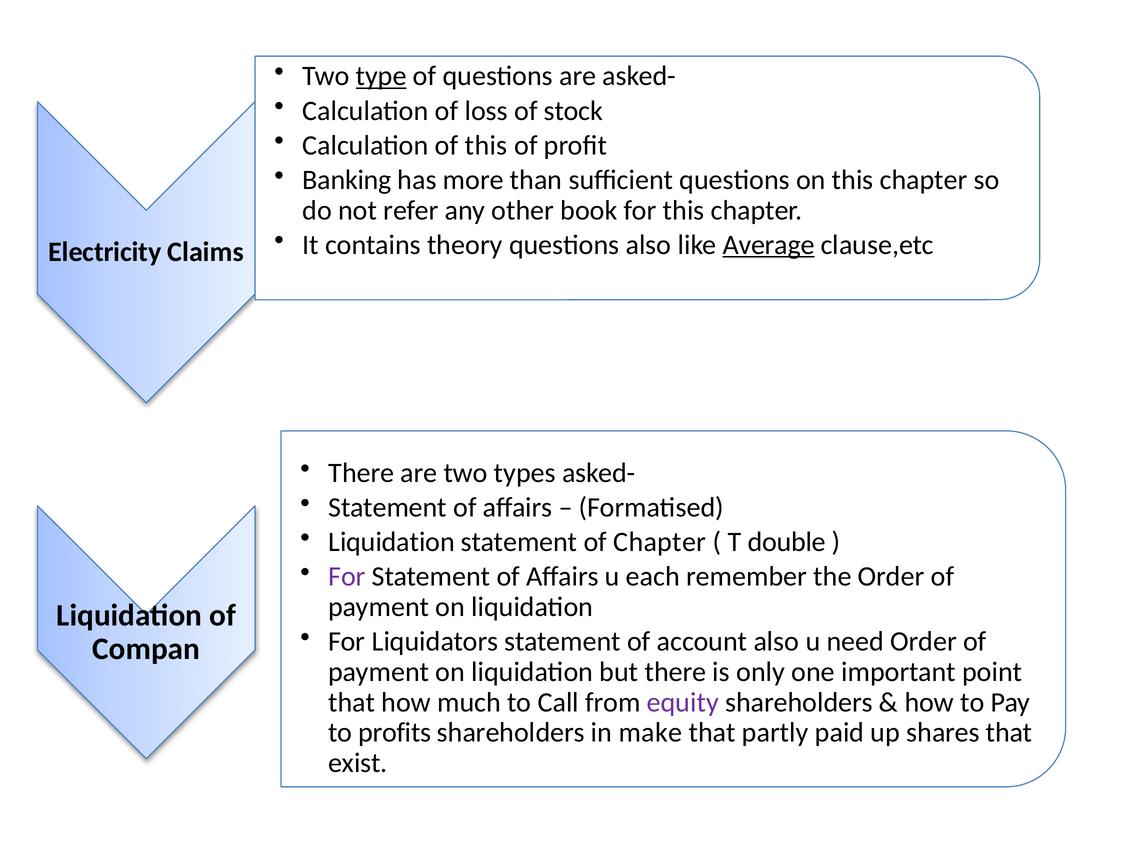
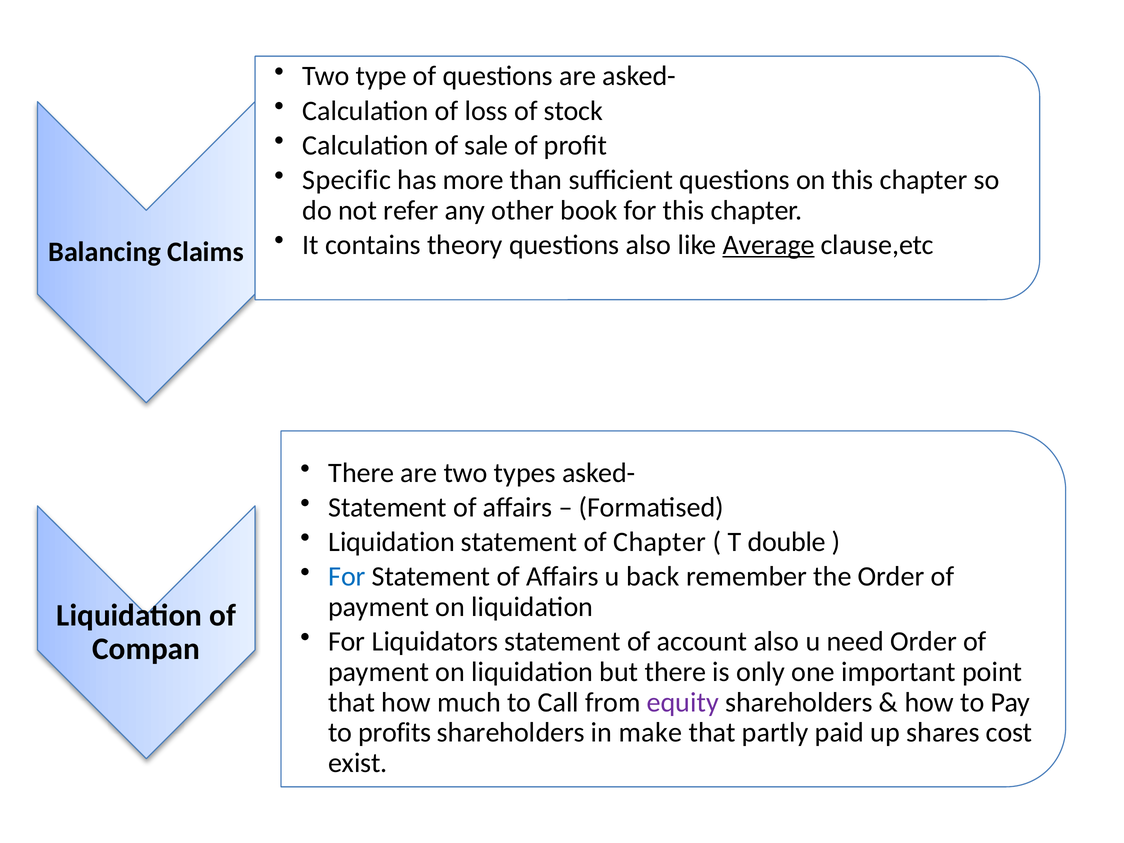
type underline: present -> none
of this: this -> sale
Banking: Banking -> Specific
Electricity: Electricity -> Balancing
For at (347, 577) colour: purple -> blue
each: each -> back
shares that: that -> cost
